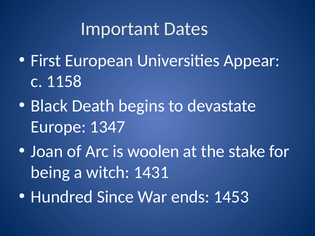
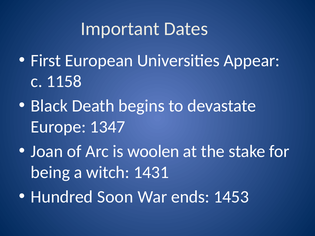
Since: Since -> Soon
